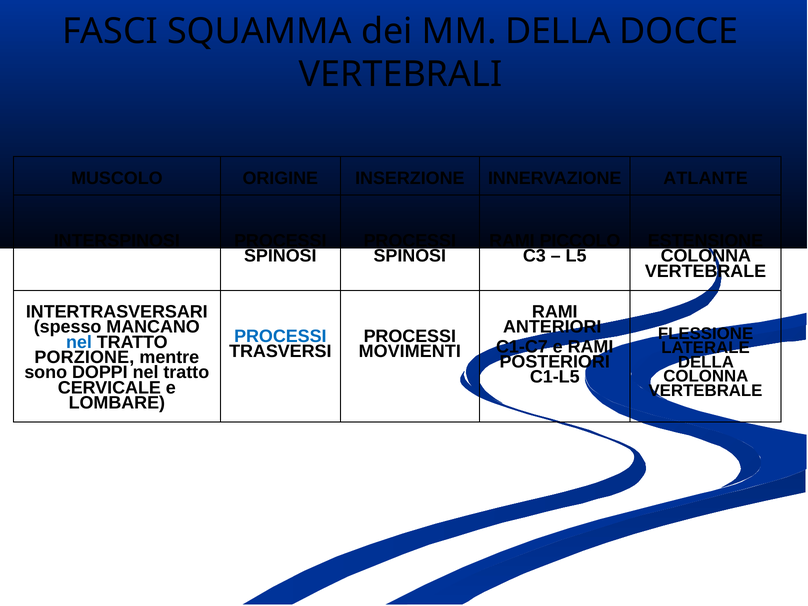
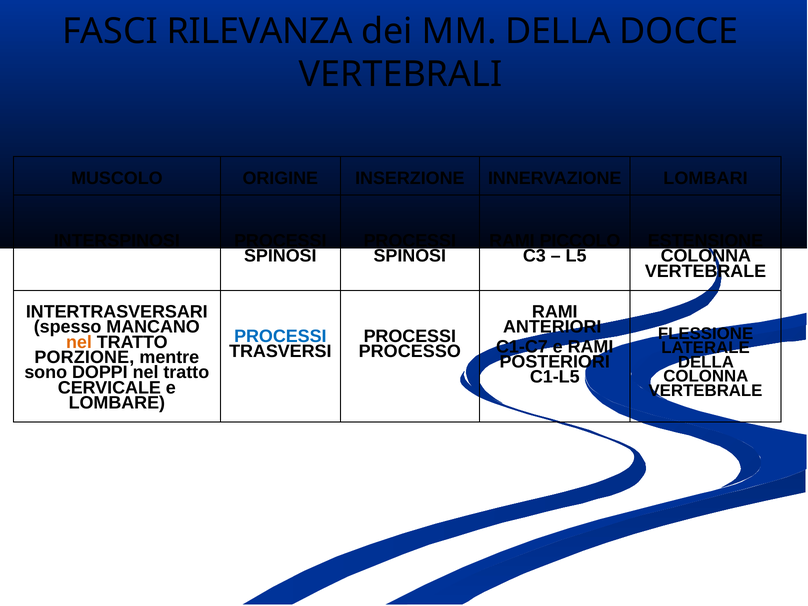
SQUAMMA: SQUAMMA -> RILEVANZA
ATLANTE: ATLANTE -> LOMBARI
nel at (79, 342) colour: blue -> orange
MOVIMENTI: MOVIMENTI -> PROCESSO
